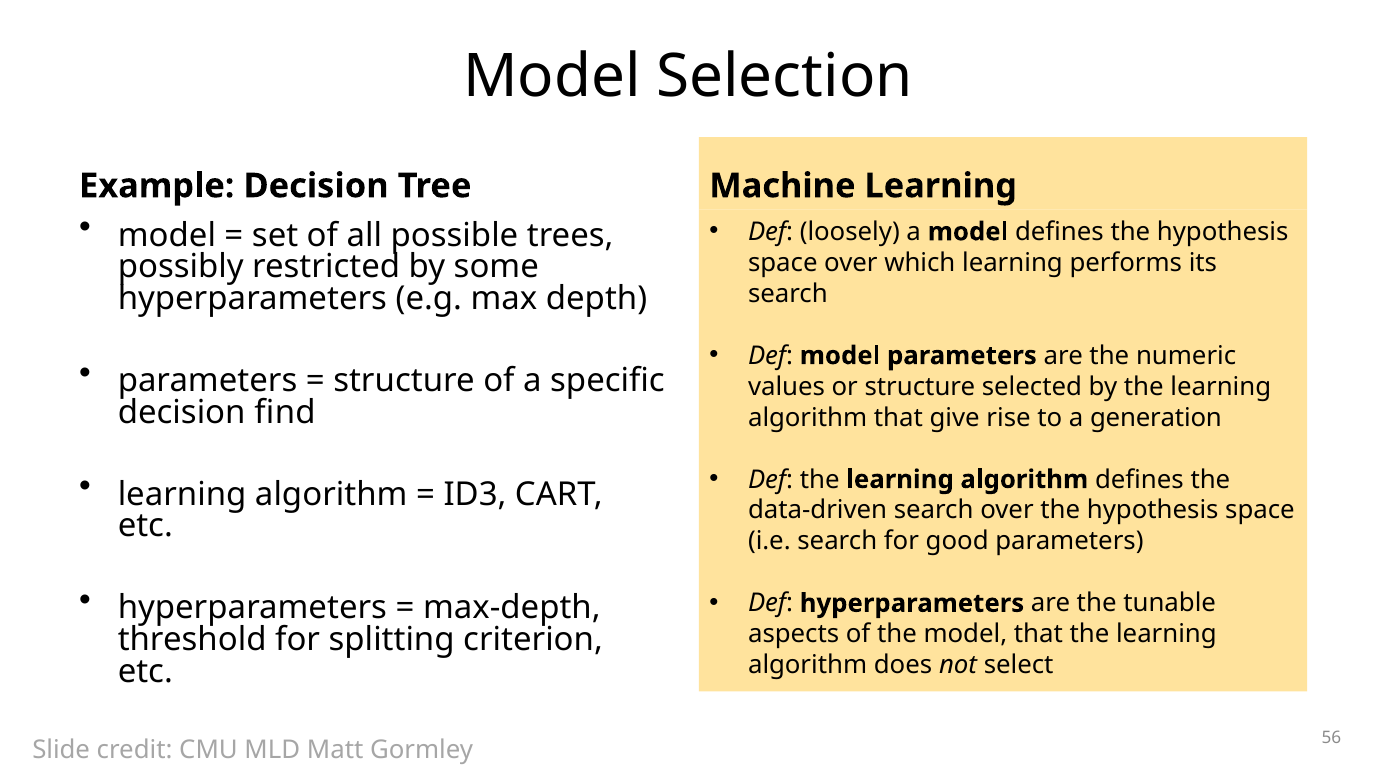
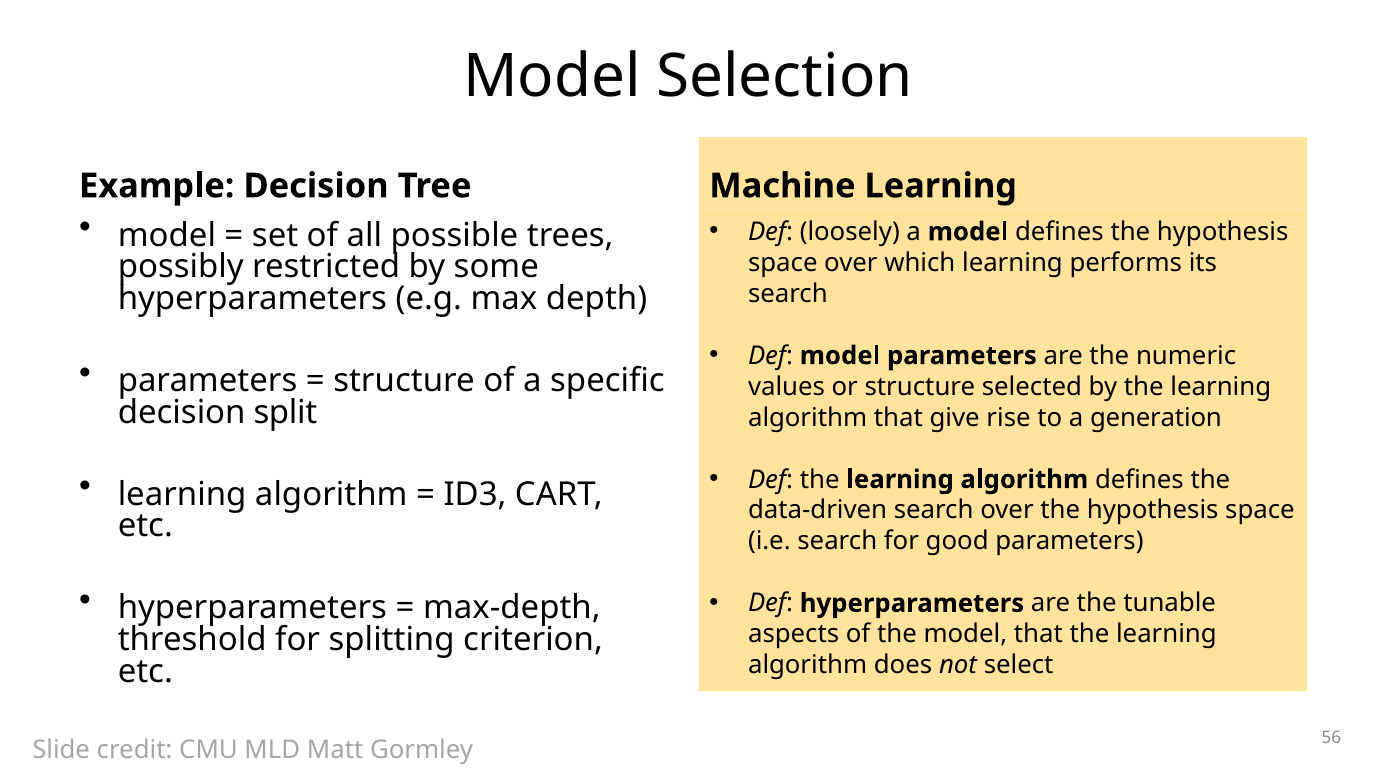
find: find -> split
